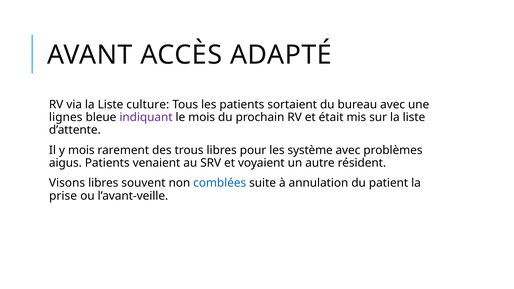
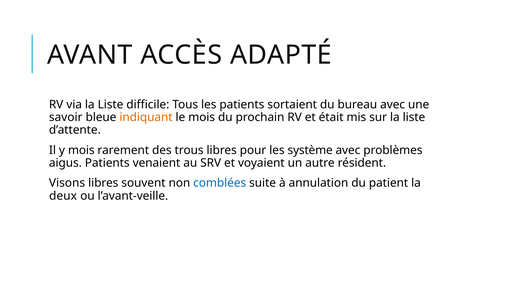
culture: culture -> difficile
lignes: lignes -> savoir
indiquant colour: purple -> orange
prise: prise -> deux
